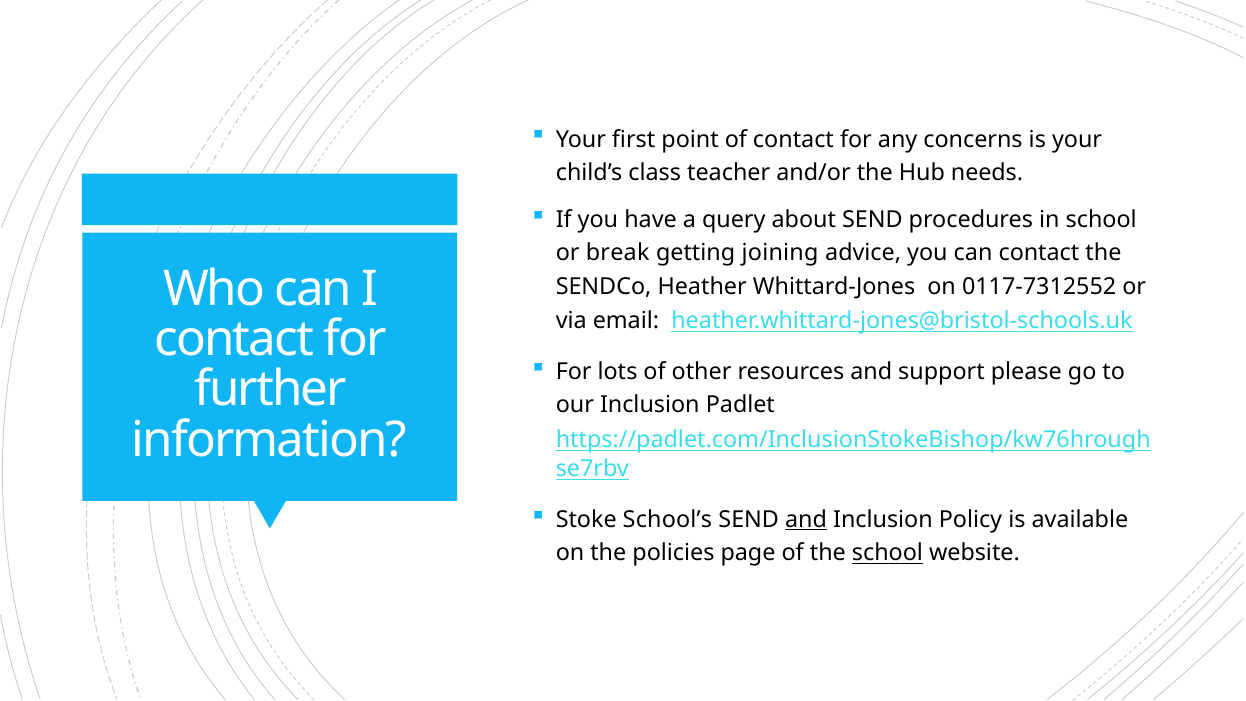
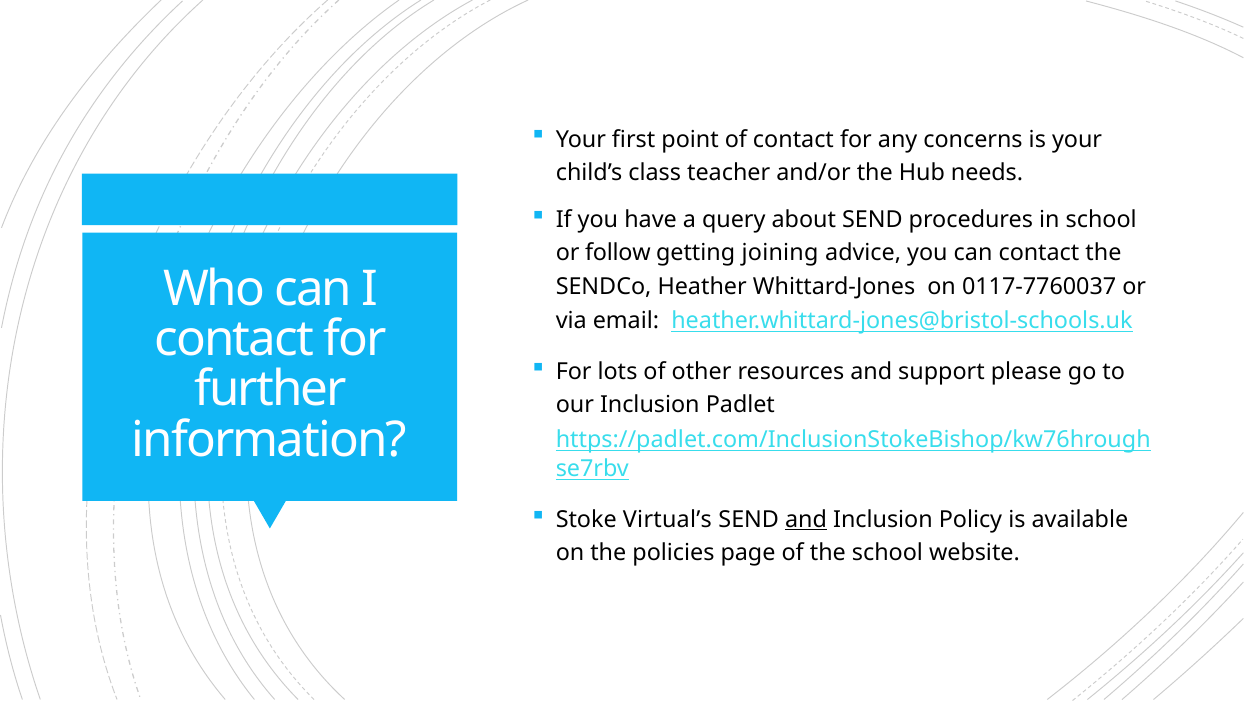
break: break -> follow
0117-7312552: 0117-7312552 -> 0117-7760037
School’s: School’s -> Virtual’s
school at (887, 553) underline: present -> none
